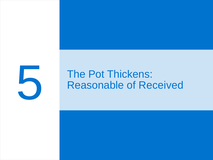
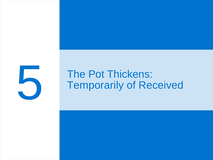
Reasonable: Reasonable -> Temporarily
